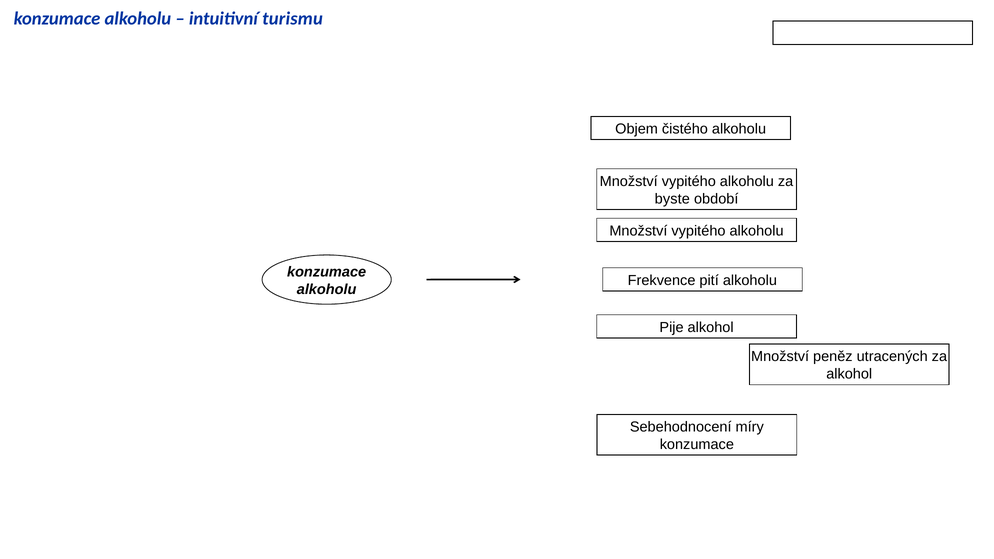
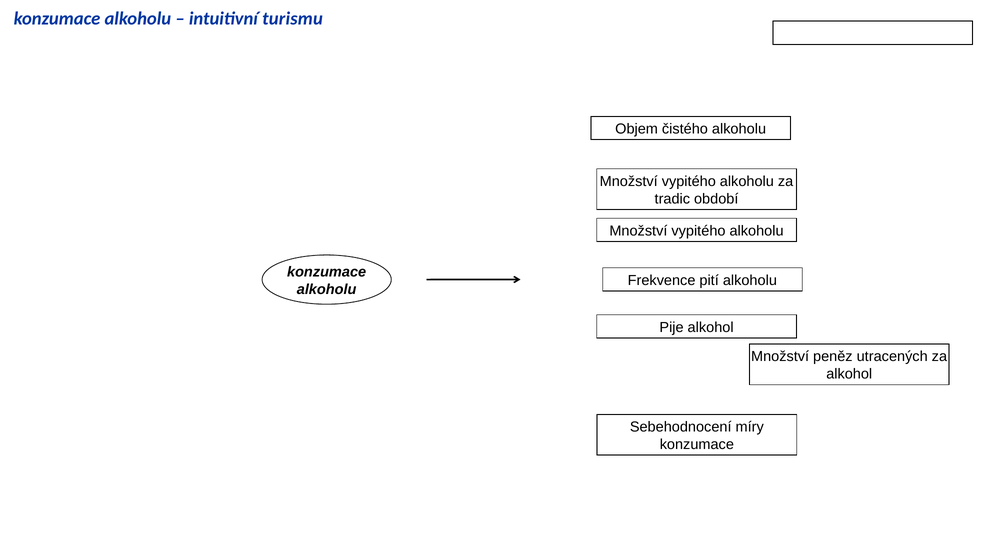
byste: byste -> tradic
